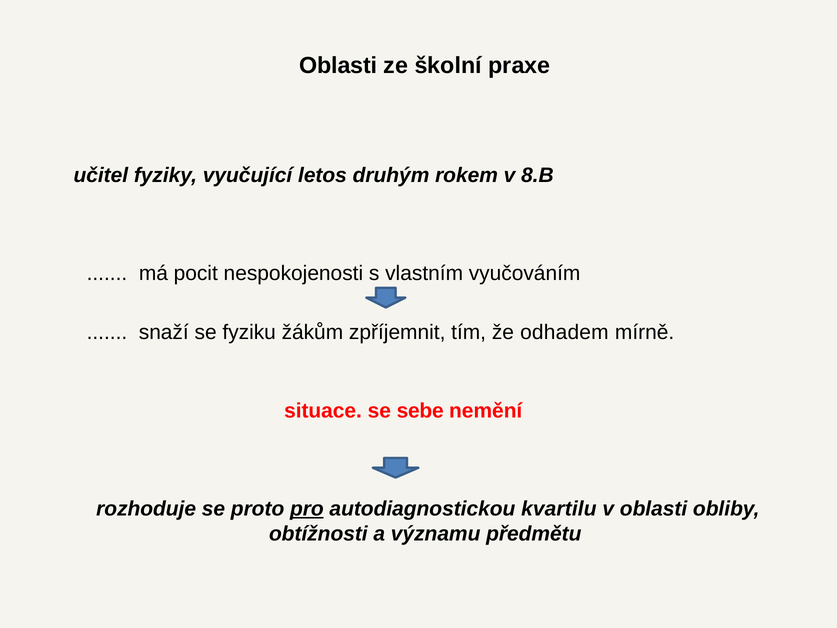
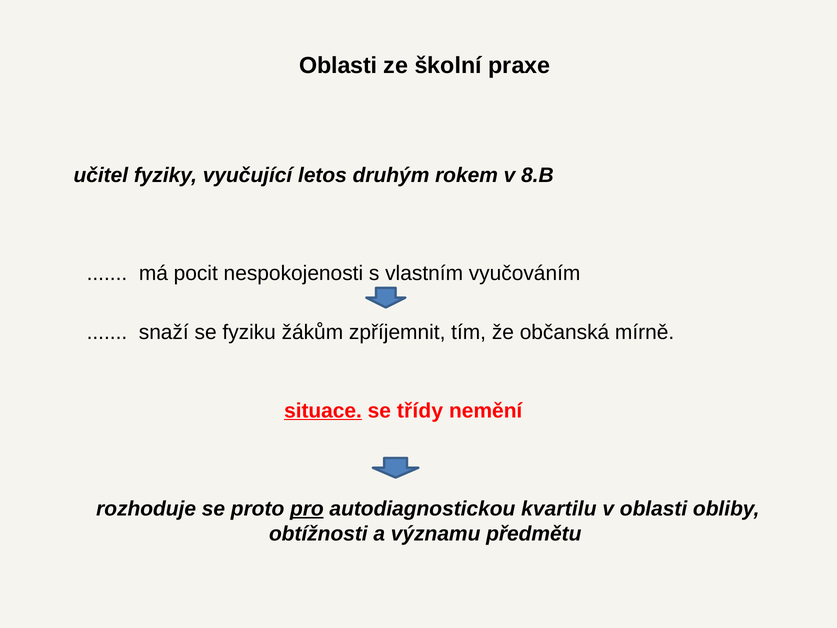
odhadem: odhadem -> občanská
situace underline: none -> present
sebe: sebe -> třídy
